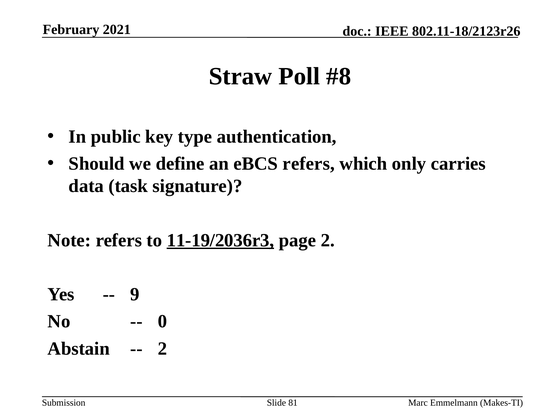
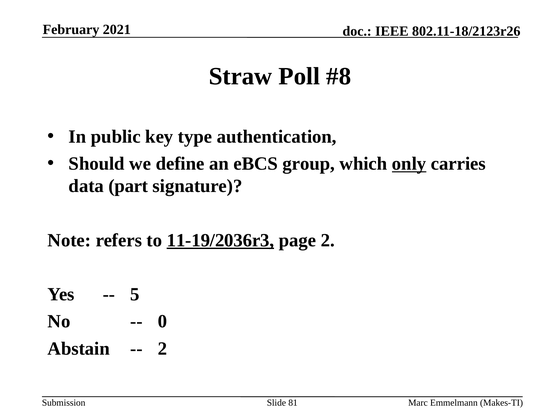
eBCS refers: refers -> group
only underline: none -> present
task: task -> part
9: 9 -> 5
